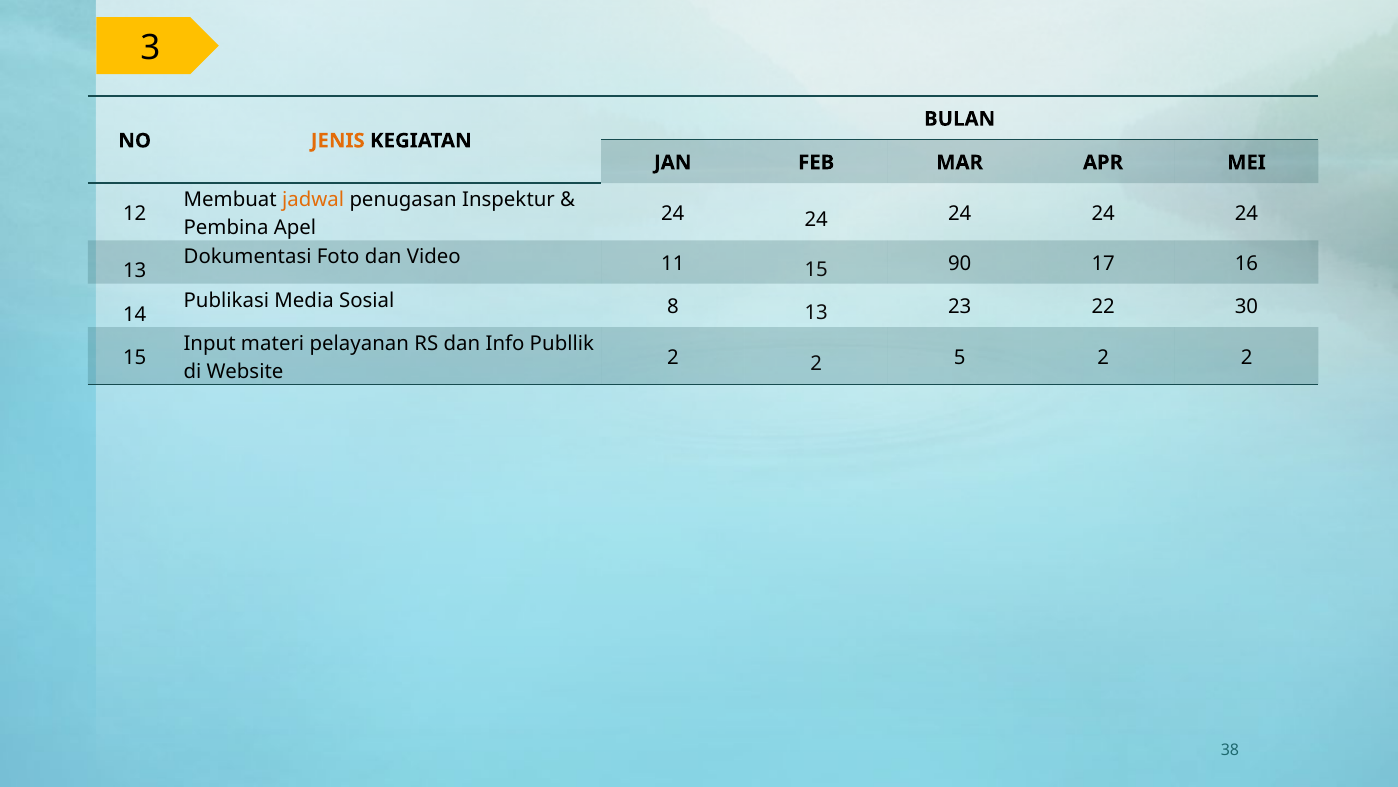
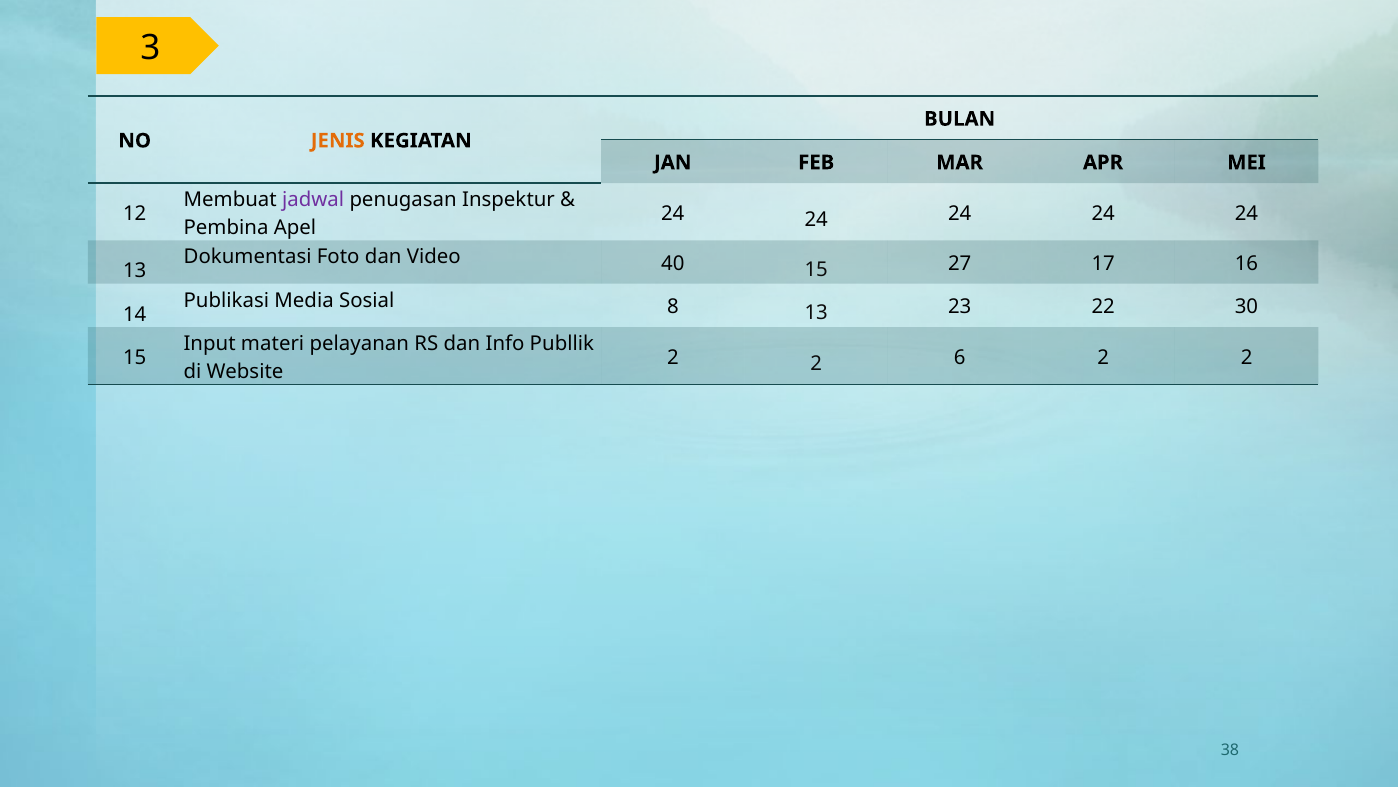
jadwal colour: orange -> purple
11: 11 -> 40
90: 90 -> 27
5: 5 -> 6
